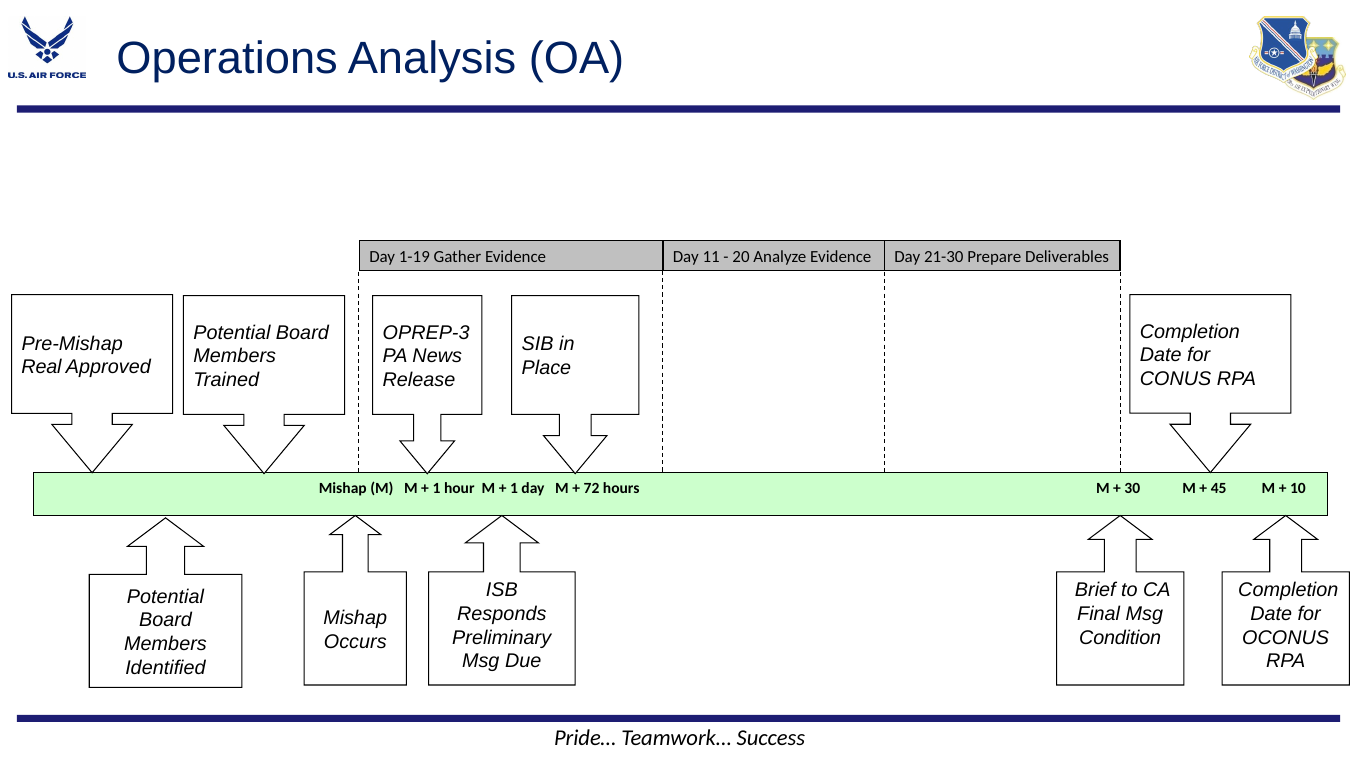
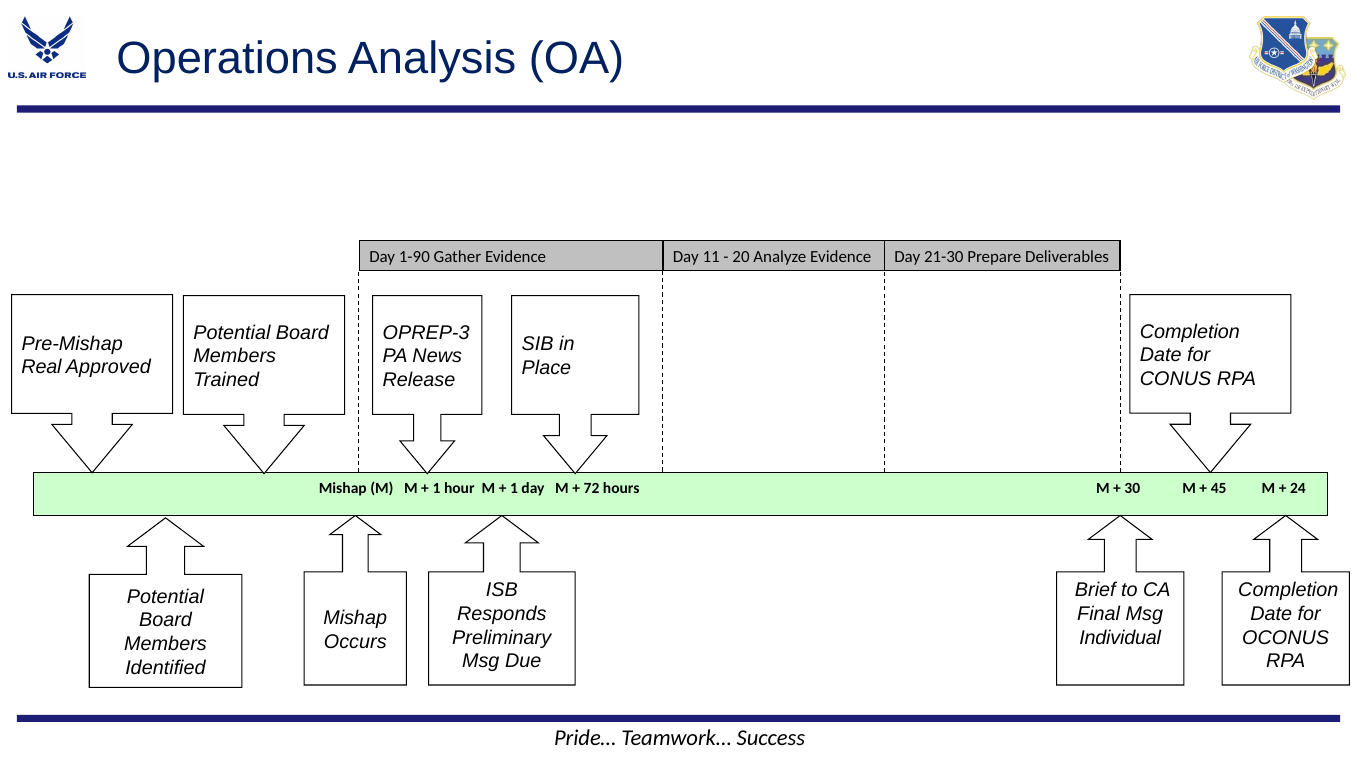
1-19: 1-19 -> 1-90
10: 10 -> 24
Condition: Condition -> Individual
